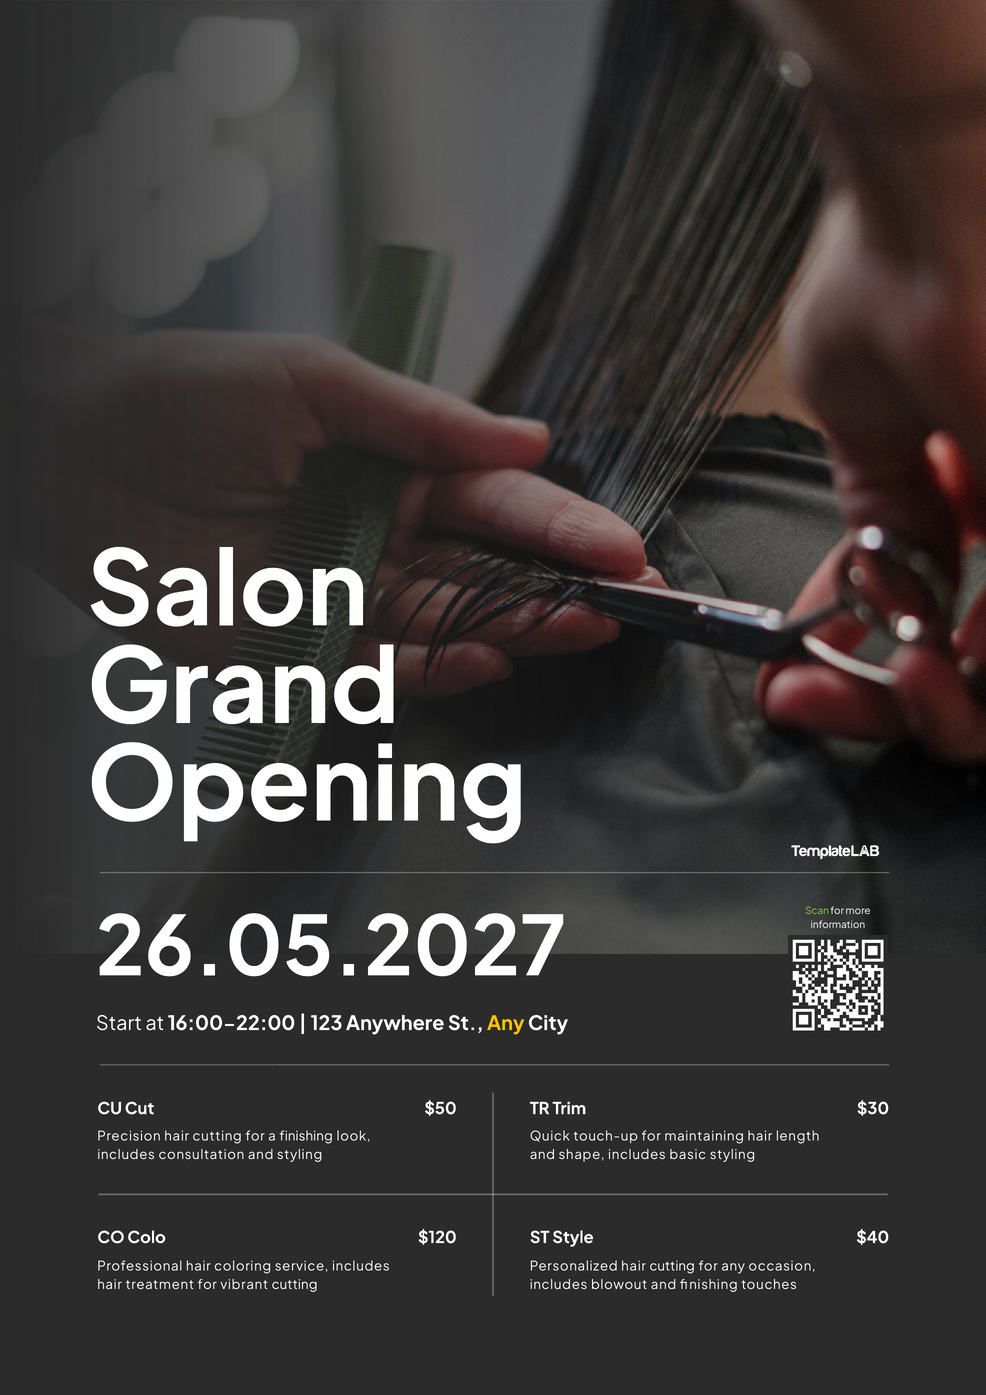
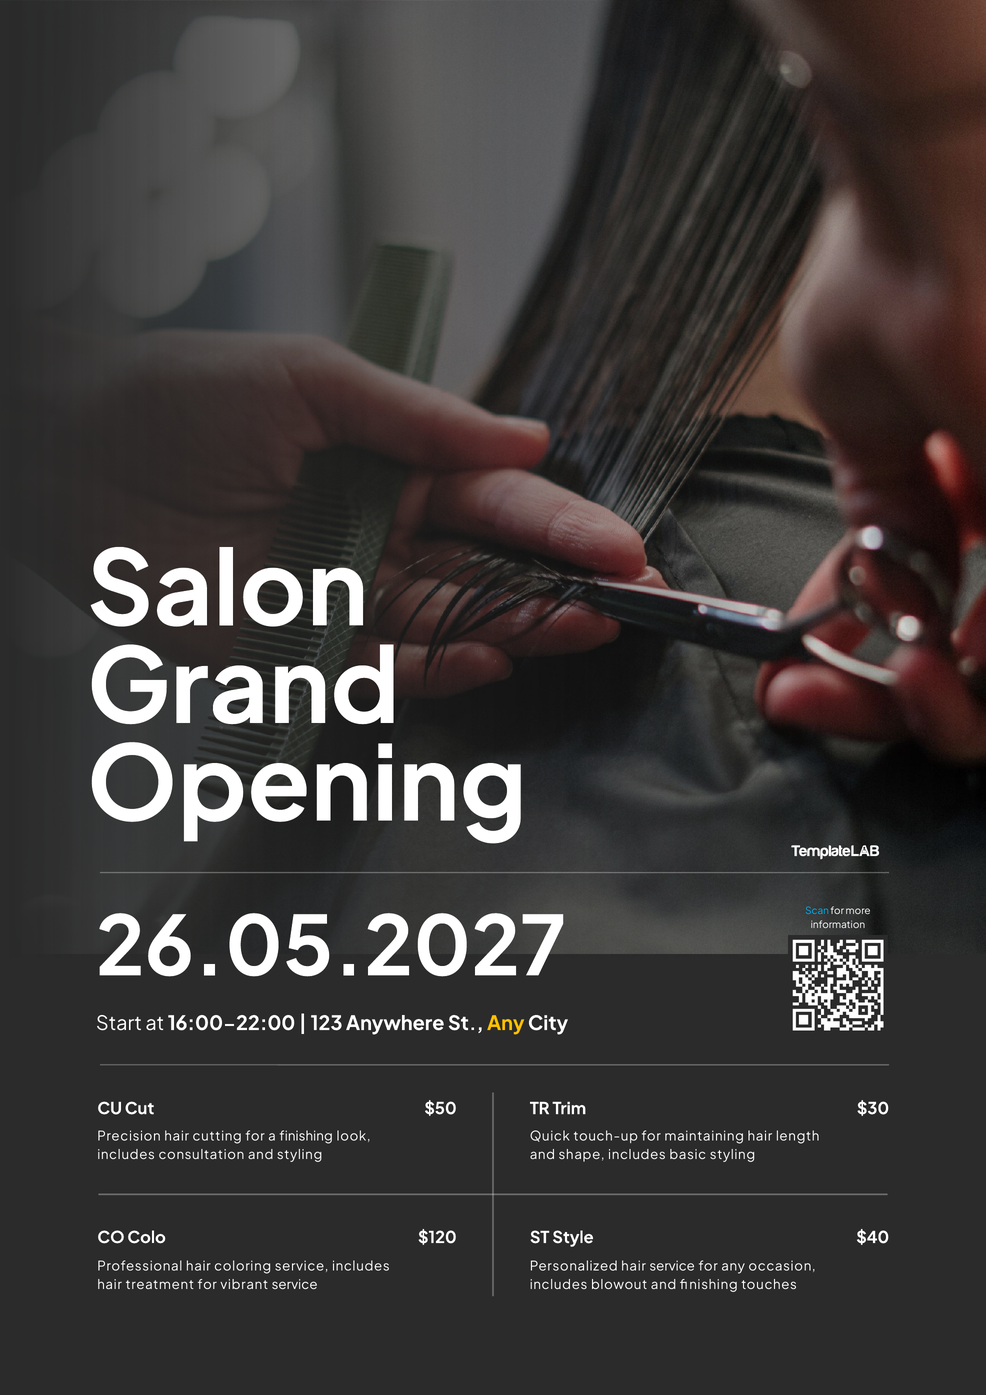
Scan colour: light green -> light blue
Personalized hair cutting: cutting -> service
vibrant cutting: cutting -> service
